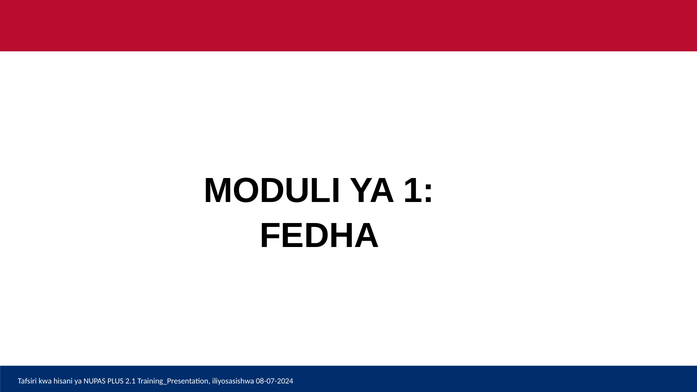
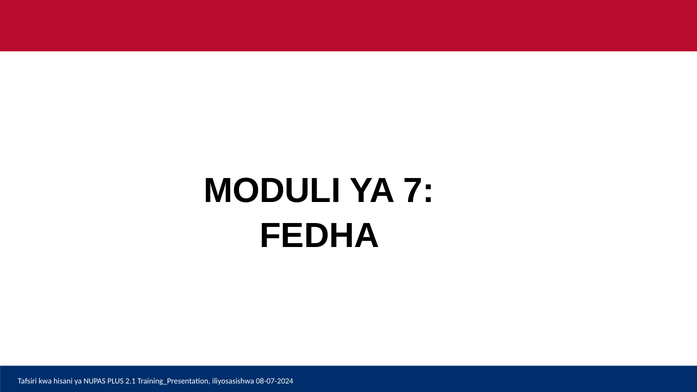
1: 1 -> 7
